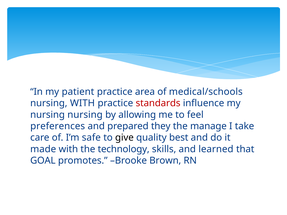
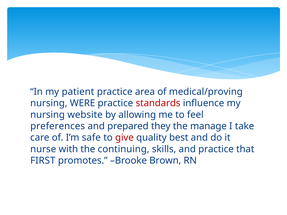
medical/schools: medical/schools -> medical/proving
nursing WITH: WITH -> WERE
nursing nursing: nursing -> website
give colour: black -> red
made: made -> nurse
technology: technology -> continuing
and learned: learned -> practice
GOAL: GOAL -> FIRST
